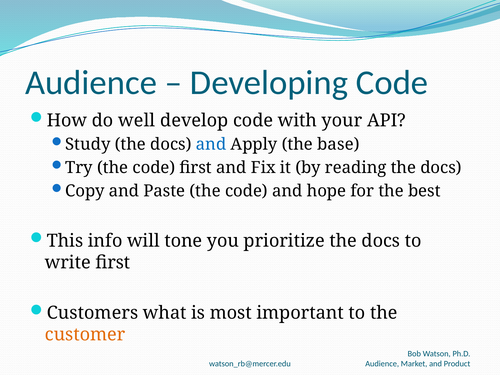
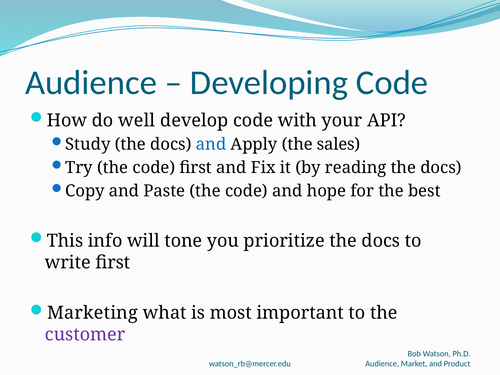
base: base -> sales
Customers: Customers -> Marketing
customer colour: orange -> purple
